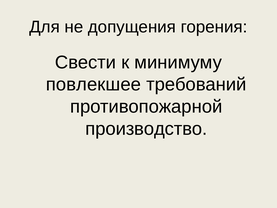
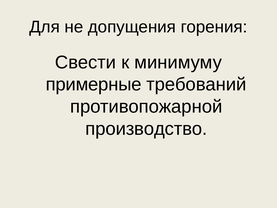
повлекшее: повлекшее -> примерные
